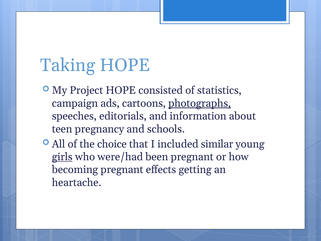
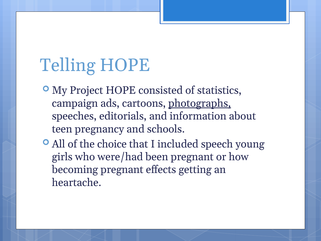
Taking: Taking -> Telling
similar: similar -> speech
girls underline: present -> none
